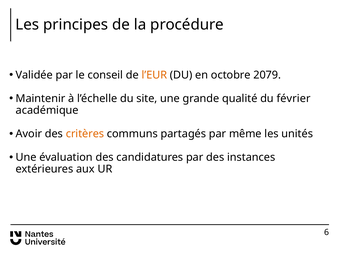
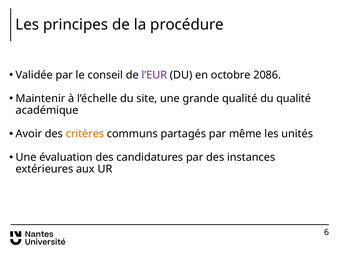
l’EUR colour: orange -> purple
2079: 2079 -> 2086
du février: février -> qualité
